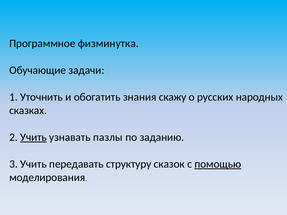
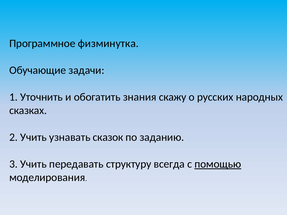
Учить at (33, 137) underline: present -> none
пазлы: пазлы -> сказок
сказок: сказок -> всегда
